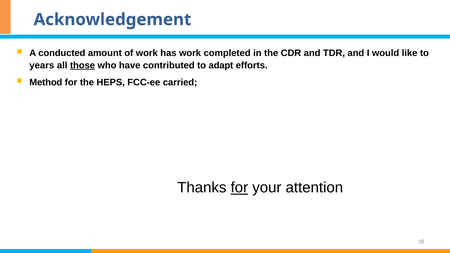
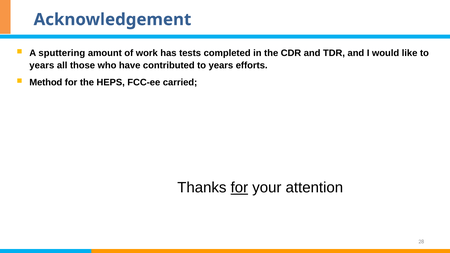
conducted: conducted -> sputtering
has work: work -> tests
those underline: present -> none
contributed to adapt: adapt -> years
